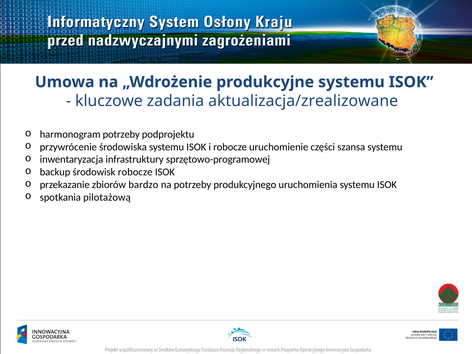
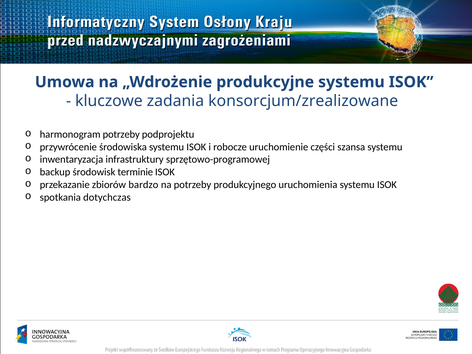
aktualizacja/zrealizowane: aktualizacja/zrealizowane -> konsorcjum/zrealizowane
środowisk robocze: robocze -> terminie
pilotażową: pilotażową -> dotychczas
